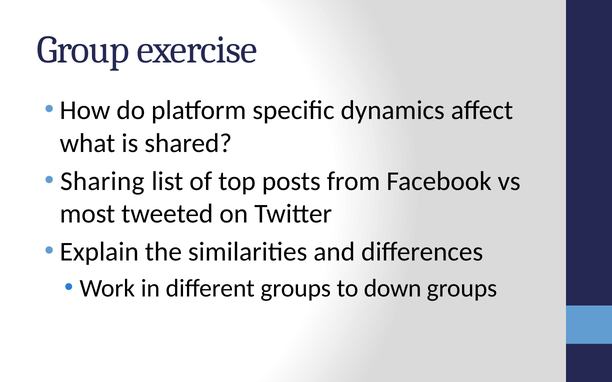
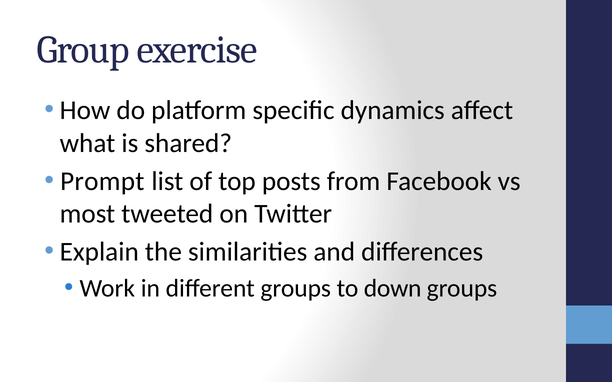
Sharing: Sharing -> Prompt
